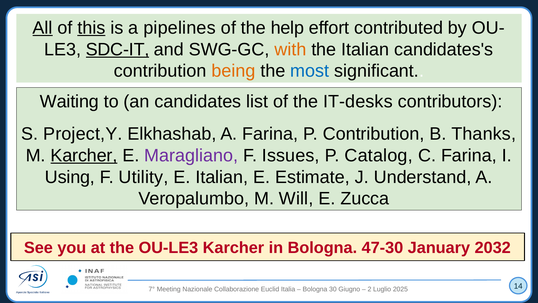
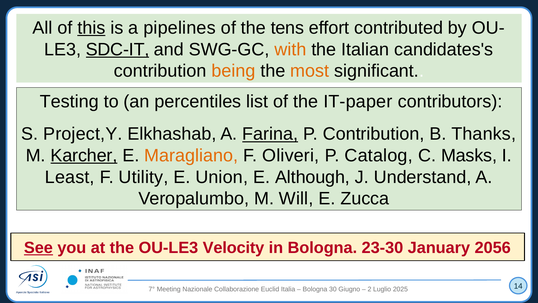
All underline: present -> none
help: help -> tens
most colour: blue -> orange
Waiting: Waiting -> Testing
candidates: candidates -> percentiles
IT-desks: IT-desks -> IT-paper
Farina at (270, 134) underline: none -> present
Maragliano colour: purple -> orange
Issues: Issues -> Oliveri
C Farina: Farina -> Masks
Using: Using -> Least
E Italian: Italian -> Union
Estimate: Estimate -> Although
See underline: none -> present
OU-LE3 Karcher: Karcher -> Velocity
47-30: 47-30 -> 23-30
2032: 2032 -> 2056
